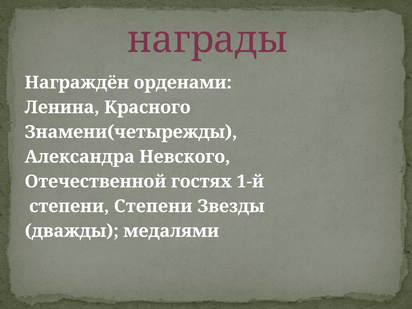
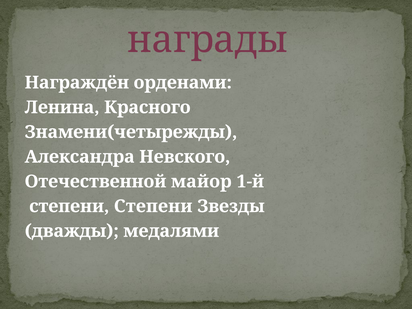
гостях: гостях -> майор
